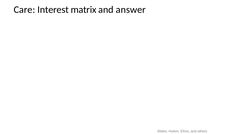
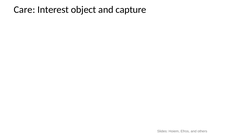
matrix: matrix -> object
answer: answer -> capture
